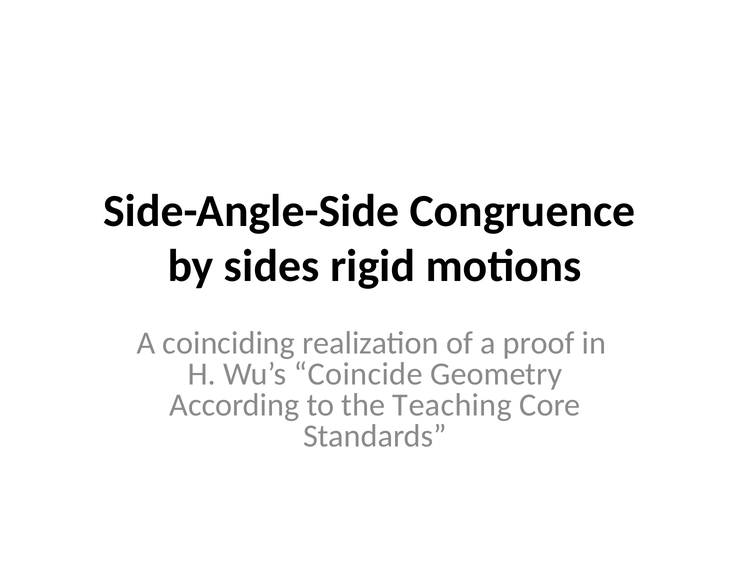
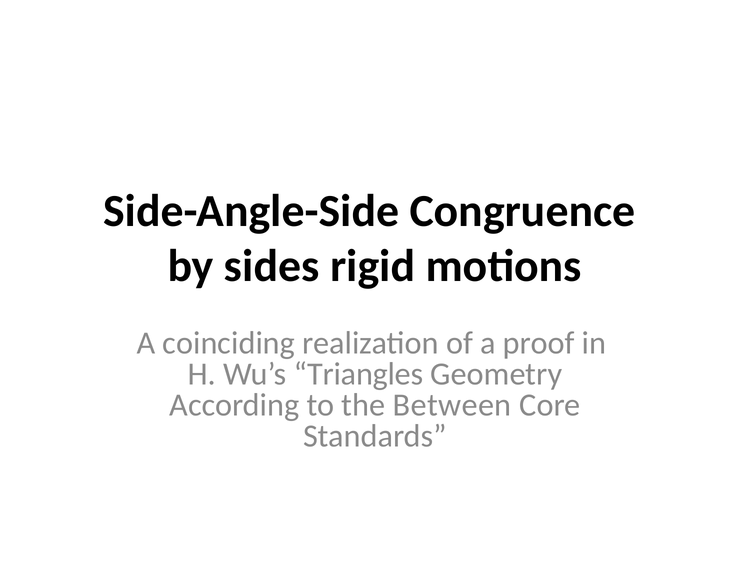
Coincide: Coincide -> Triangles
Teaching: Teaching -> Between
